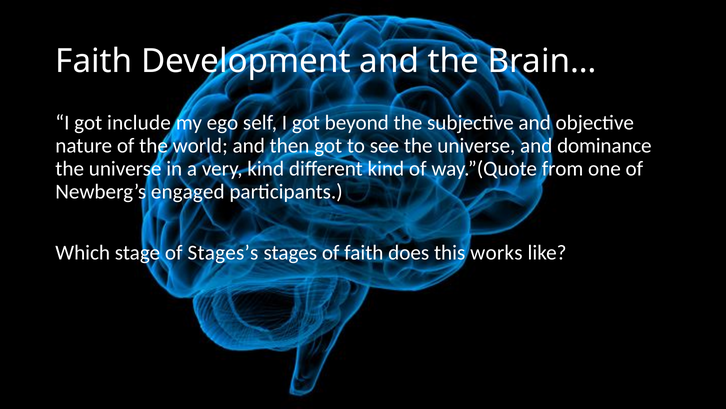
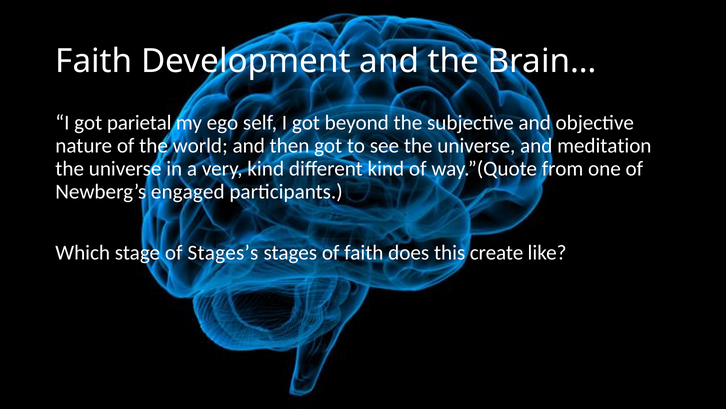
include: include -> parietal
dominance: dominance -> meditation
works: works -> create
